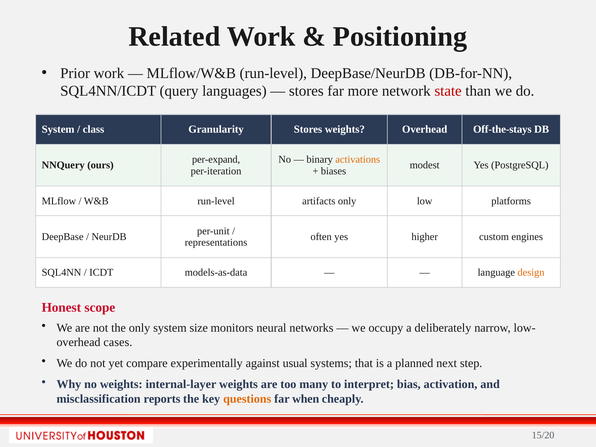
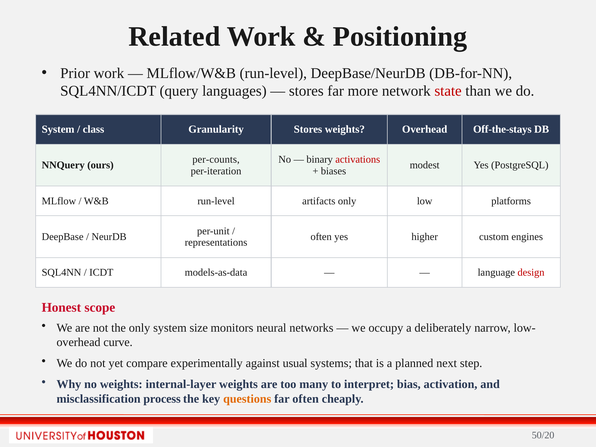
per-expand: per-expand -> per-counts
activations colour: orange -> red
design colour: orange -> red
cases: cases -> curve
reports: reports -> process
far when: when -> often
15/20: 15/20 -> 50/20
